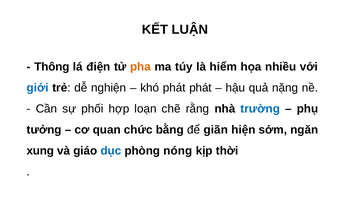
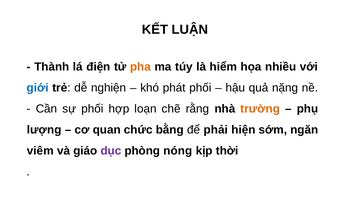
Thông: Thông -> Thành
phát phát: phát -> phối
trường colour: blue -> orange
tưởng: tưởng -> lượng
giãn: giãn -> phải
xung: xung -> viêm
dục colour: blue -> purple
